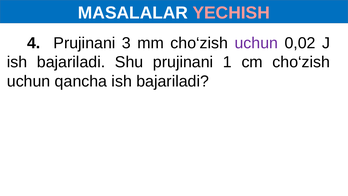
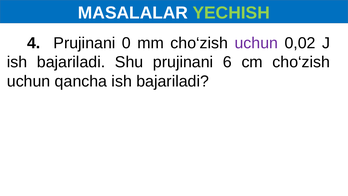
YECHISH colour: pink -> light green
3: 3 -> 0
1: 1 -> 6
